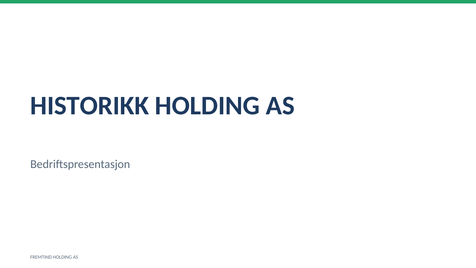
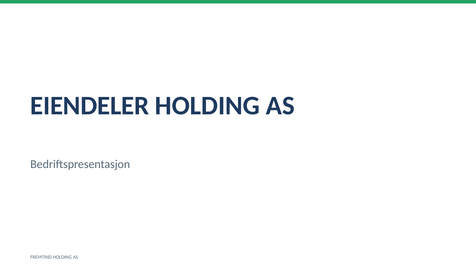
HISTORIKK: HISTORIKK -> EIENDELER
